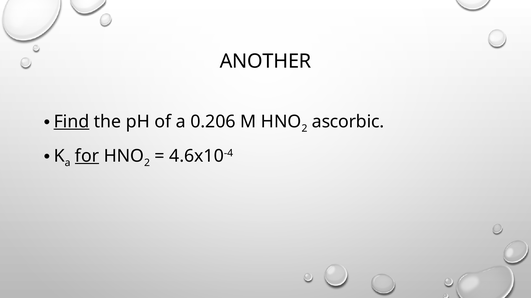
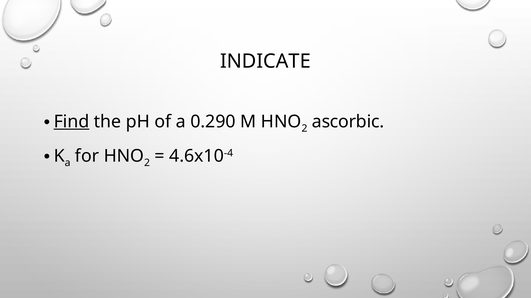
ANOTHER: ANOTHER -> INDICATE
0.206: 0.206 -> 0.290
for underline: present -> none
